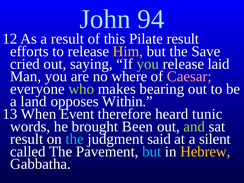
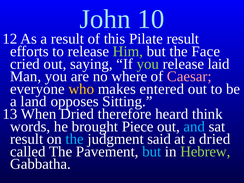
94: 94 -> 10
Him colour: yellow -> light green
Save: Save -> Face
who colour: light green -> yellow
bearing: bearing -> entered
Within: Within -> Sitting
When Event: Event -> Dried
tunic: tunic -> think
Been: Been -> Piece
and colour: light green -> light blue
a silent: silent -> dried
Hebrew colour: yellow -> light green
